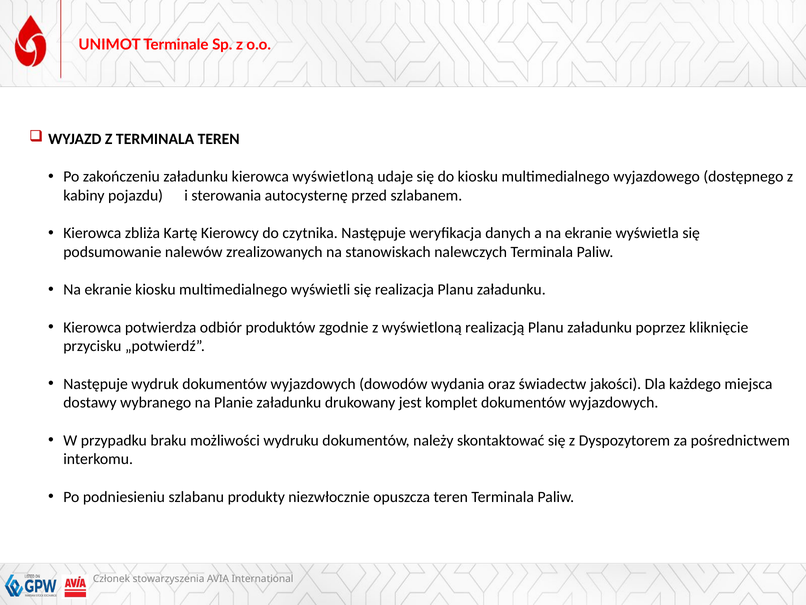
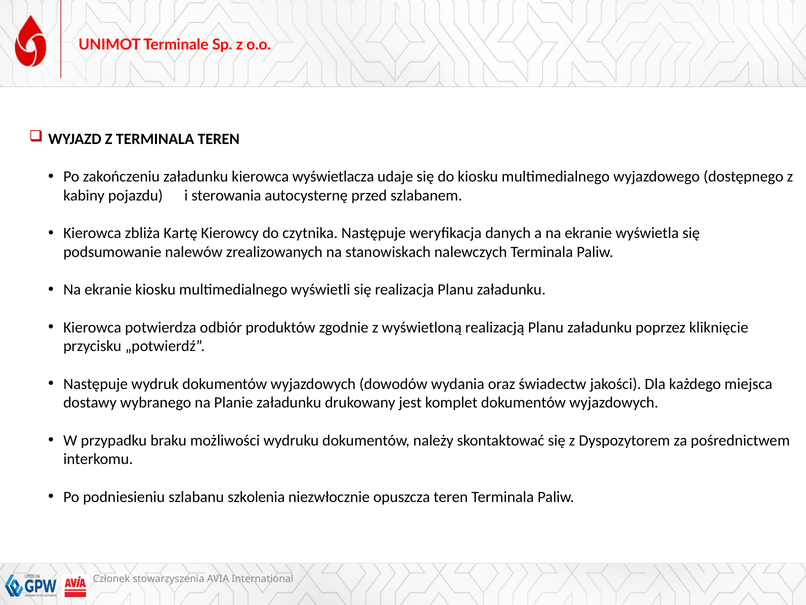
kierowca wyświetloną: wyświetloną -> wyświetlacza
produkty: produkty -> szkolenia
